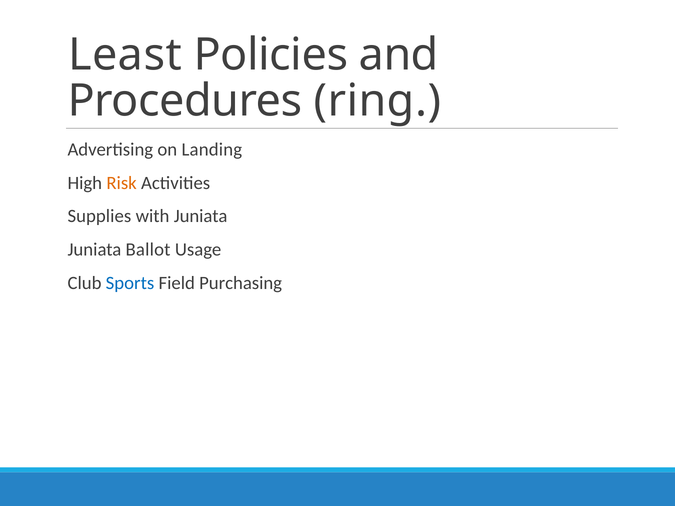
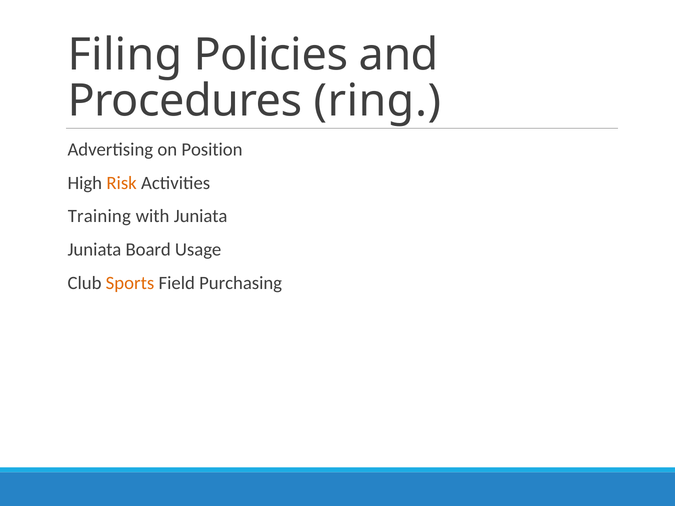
Least: Least -> Filing
Landing: Landing -> Position
Supplies: Supplies -> Training
Ballot: Ballot -> Board
Sports colour: blue -> orange
